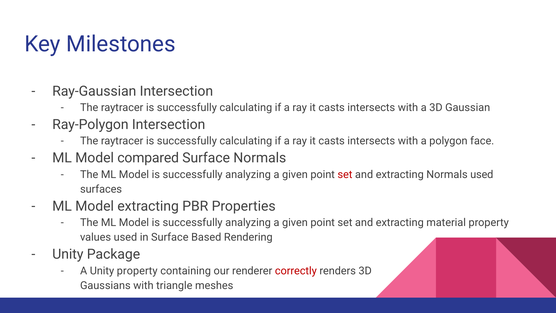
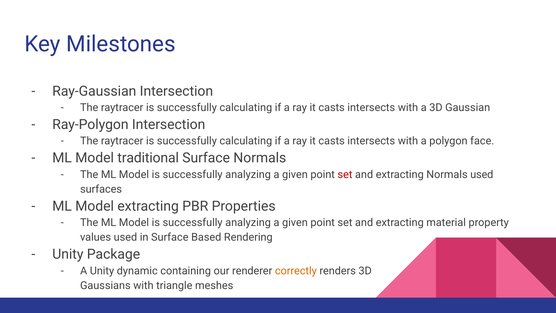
compared: compared -> traditional
Unity property: property -> dynamic
correctly colour: red -> orange
